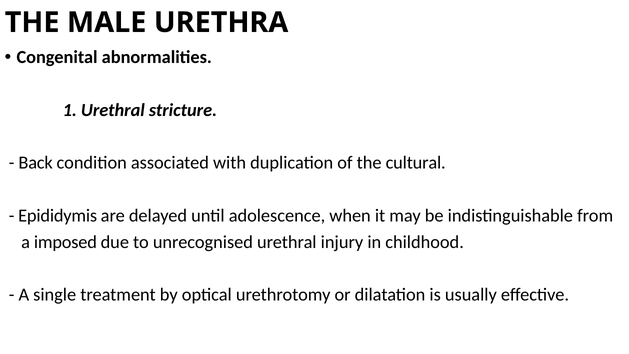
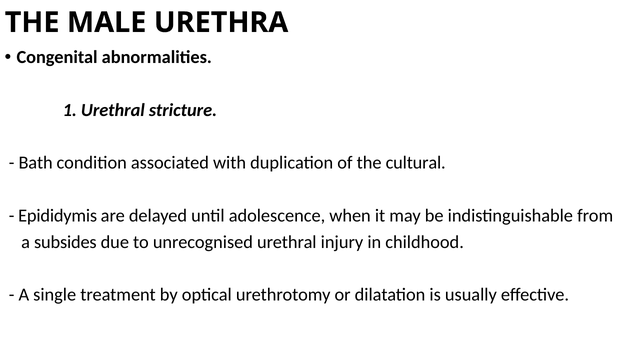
Back: Back -> Bath
imposed: imposed -> subsides
